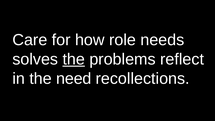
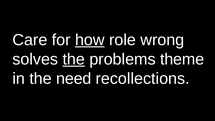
how underline: none -> present
needs: needs -> wrong
reflect: reflect -> theme
